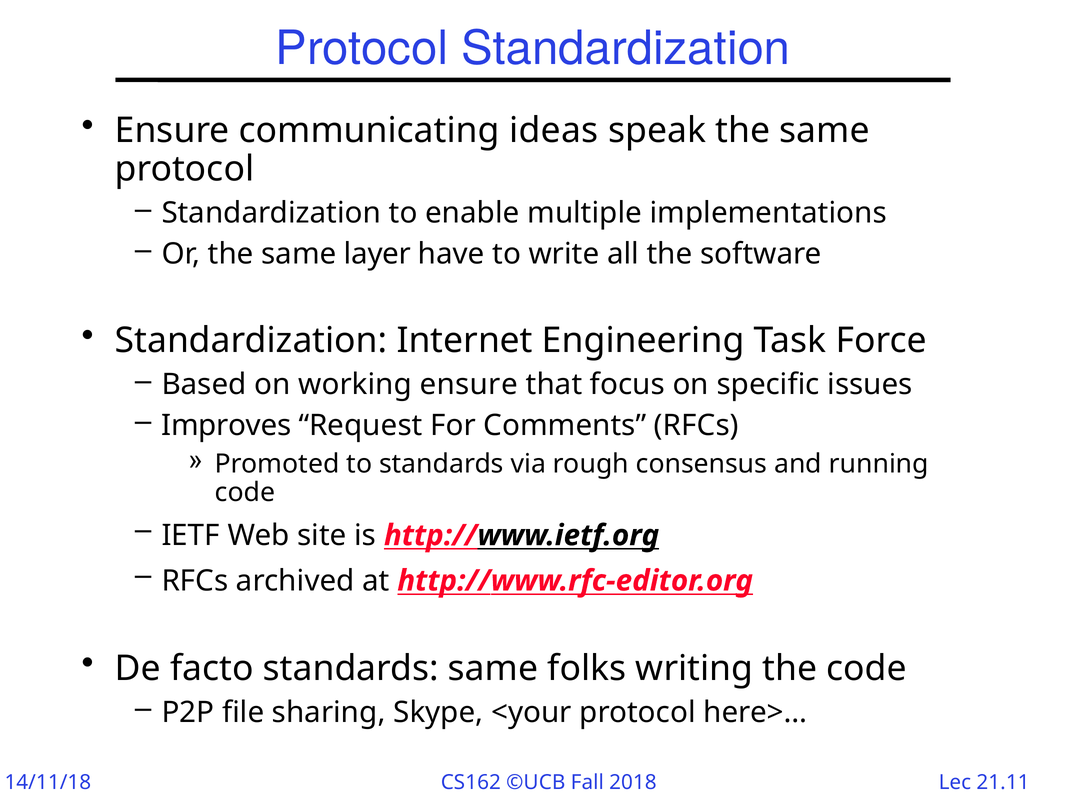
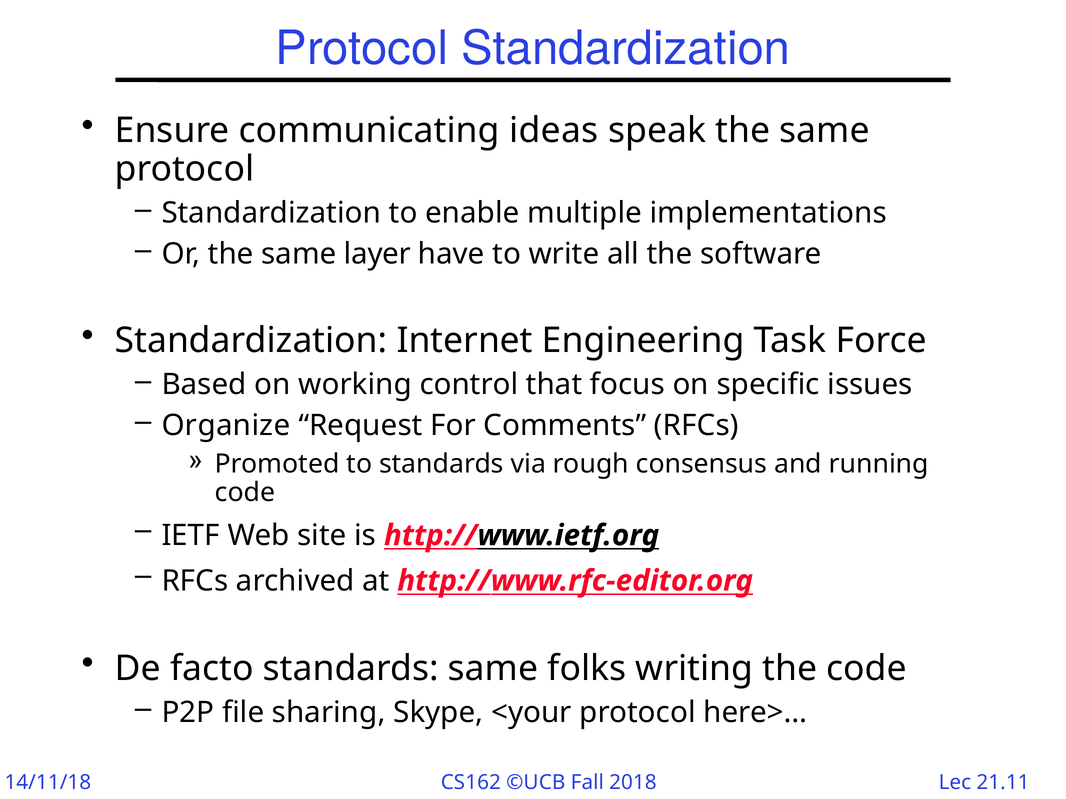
working ensure: ensure -> control
Improves: Improves -> Organize
